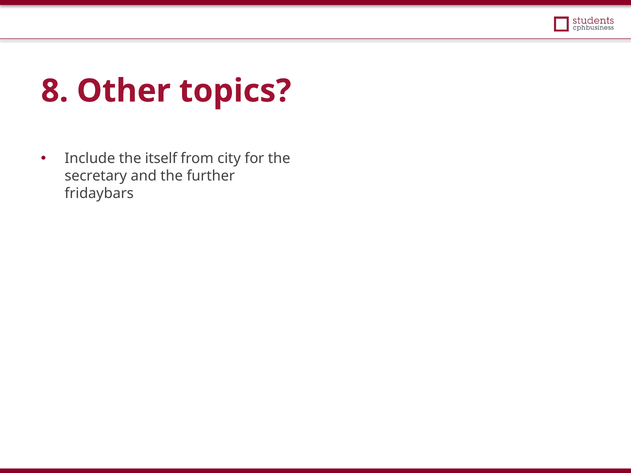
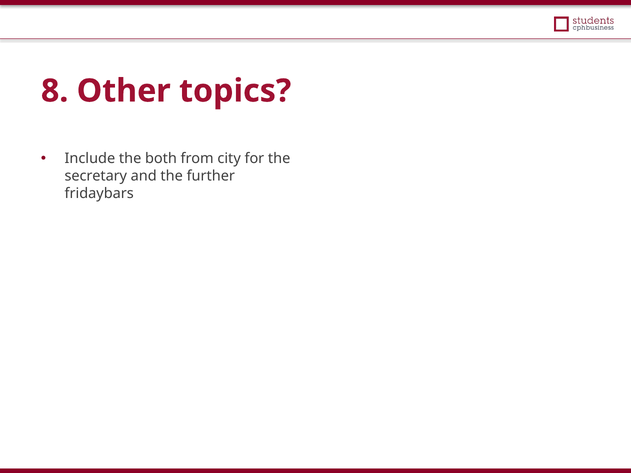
itself: itself -> both
